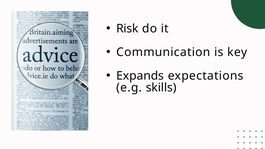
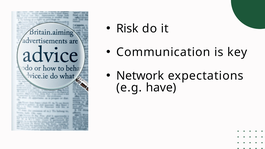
Expands: Expands -> Network
skills: skills -> have
